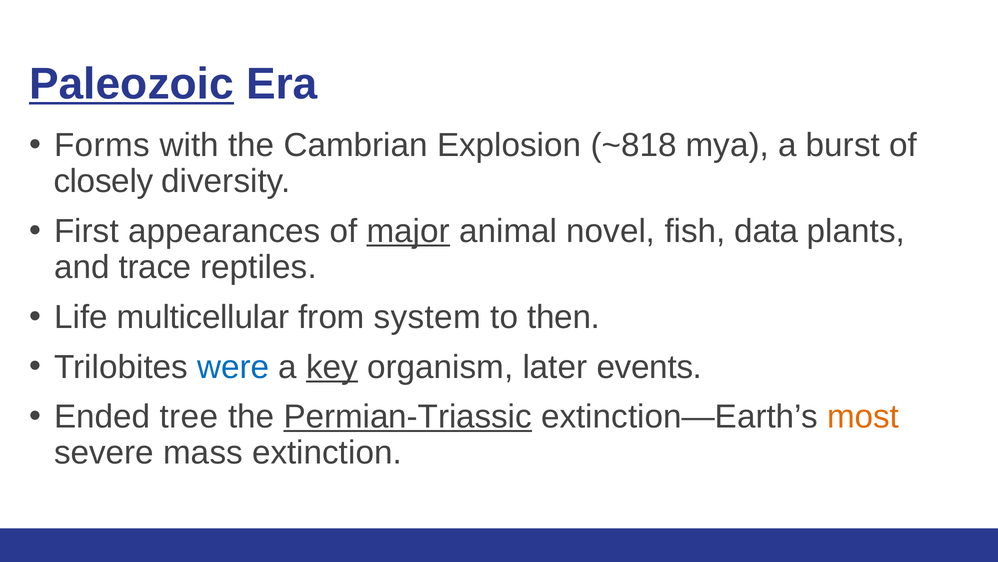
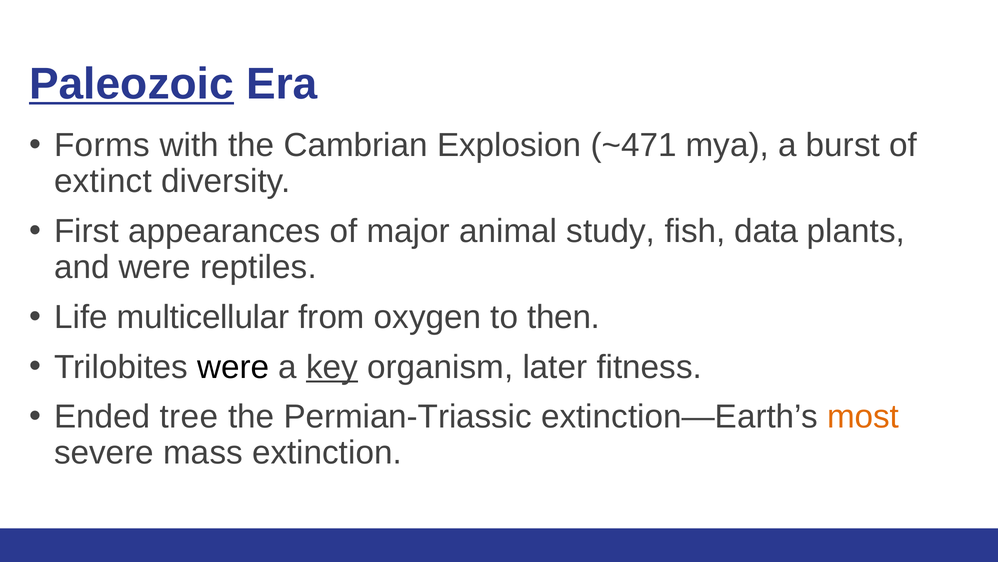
~818: ~818 -> ~471
closely: closely -> extinct
major underline: present -> none
novel: novel -> study
and trace: trace -> were
system: system -> oxygen
were at (233, 367) colour: blue -> black
events: events -> fitness
Permian-Triassic underline: present -> none
